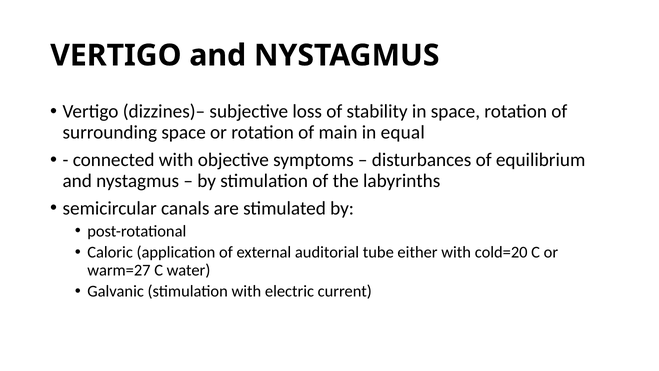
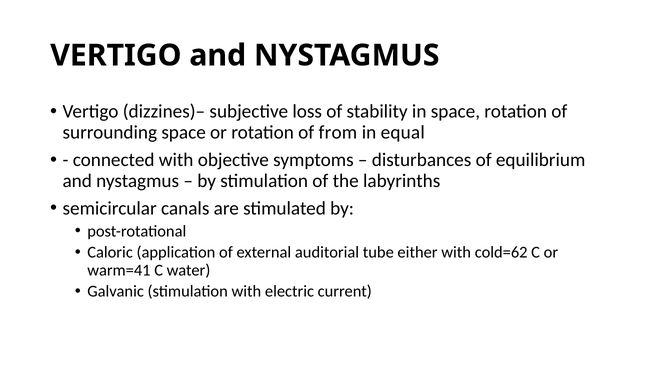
main: main -> from
cold=20: cold=20 -> cold=62
warm=27: warm=27 -> warm=41
